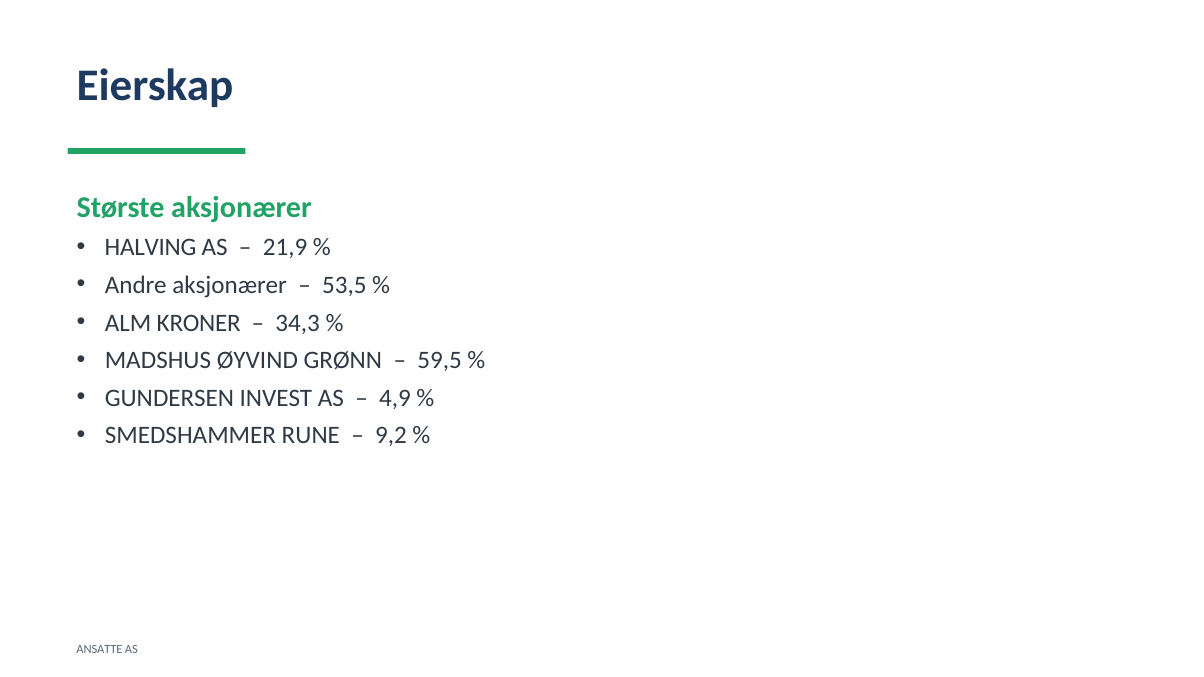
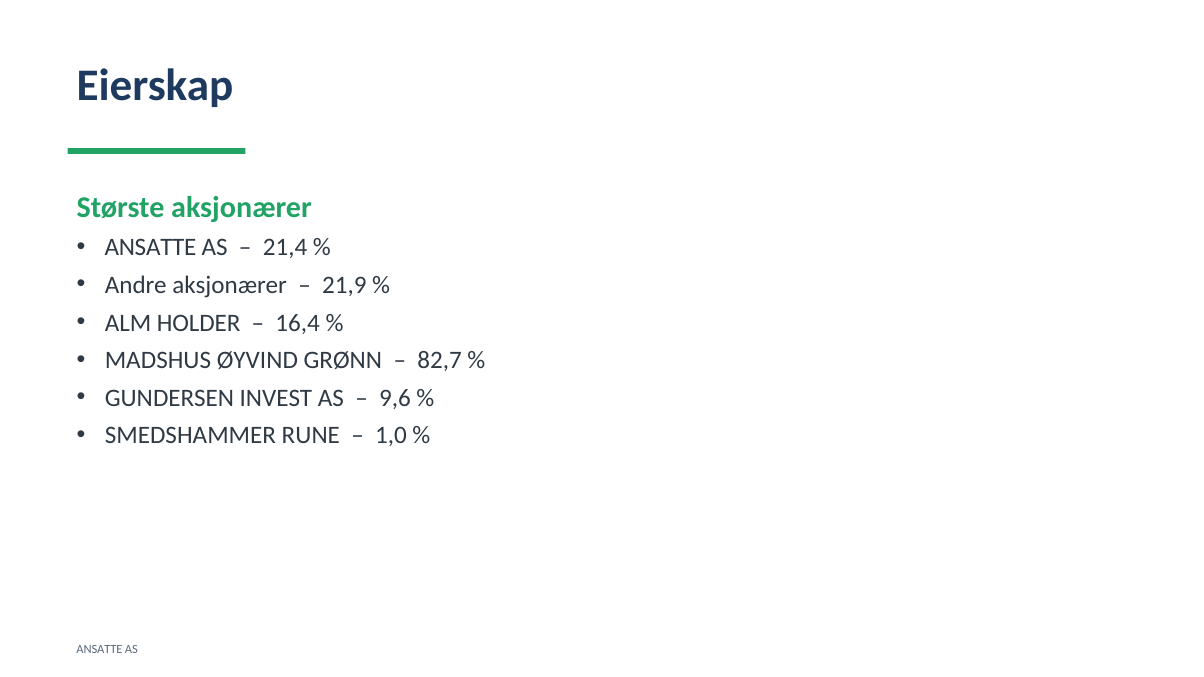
HALVING at (150, 248): HALVING -> ANSATTE
21,9: 21,9 -> 21,4
53,5: 53,5 -> 21,9
KRONER: KRONER -> HOLDER
34,3: 34,3 -> 16,4
59,5: 59,5 -> 82,7
4,9: 4,9 -> 9,6
9,2: 9,2 -> 1,0
